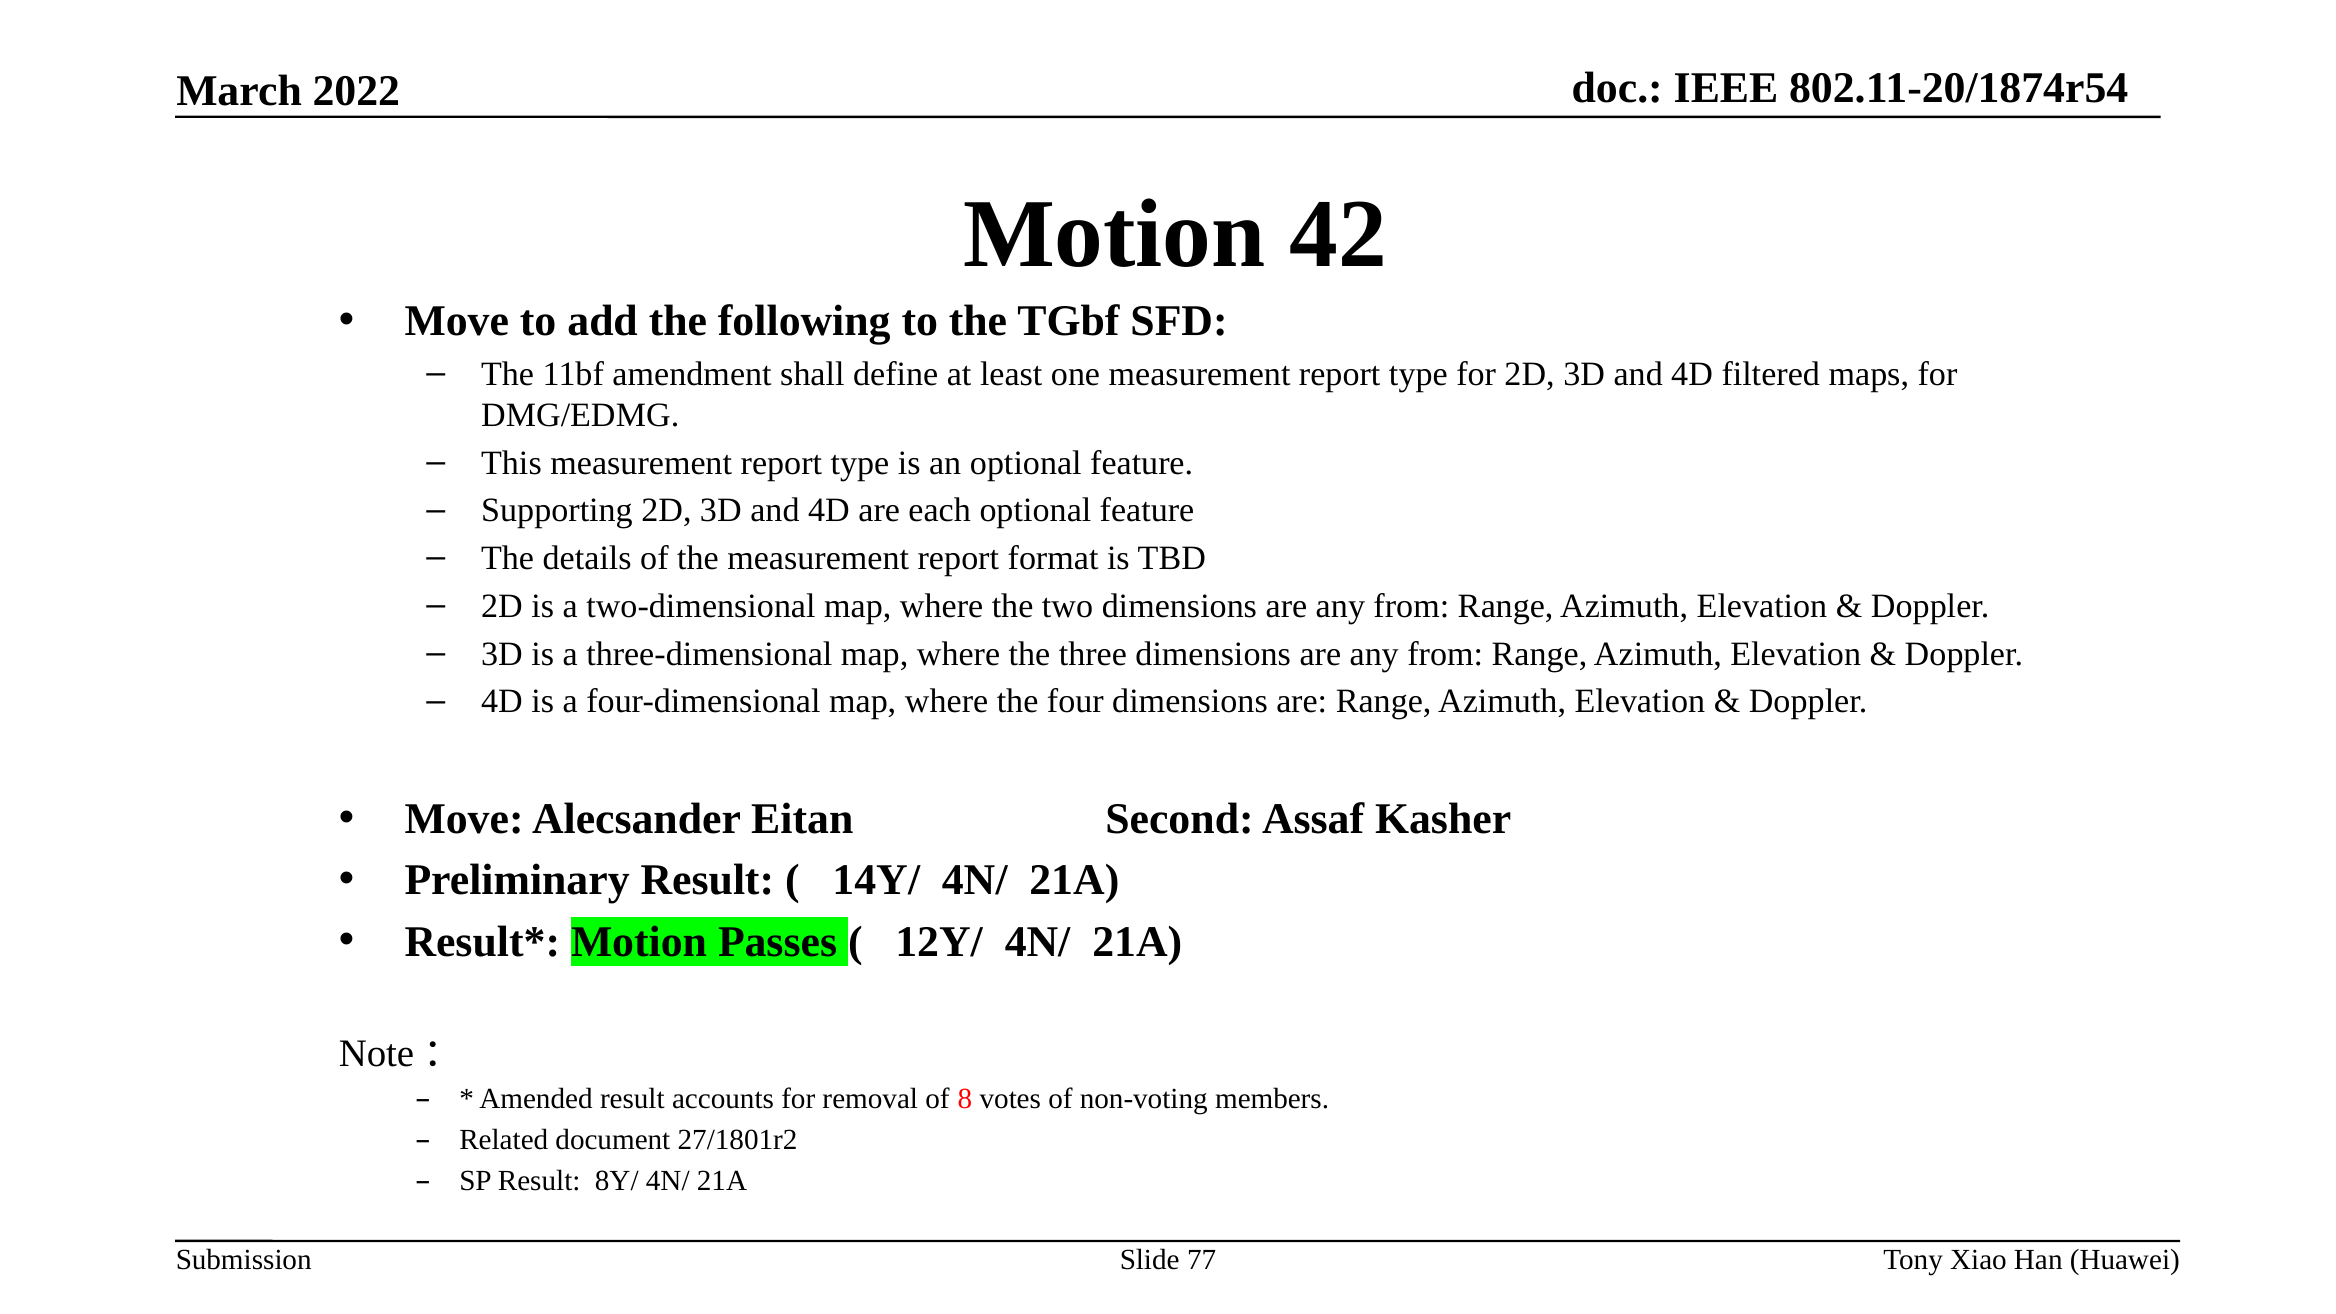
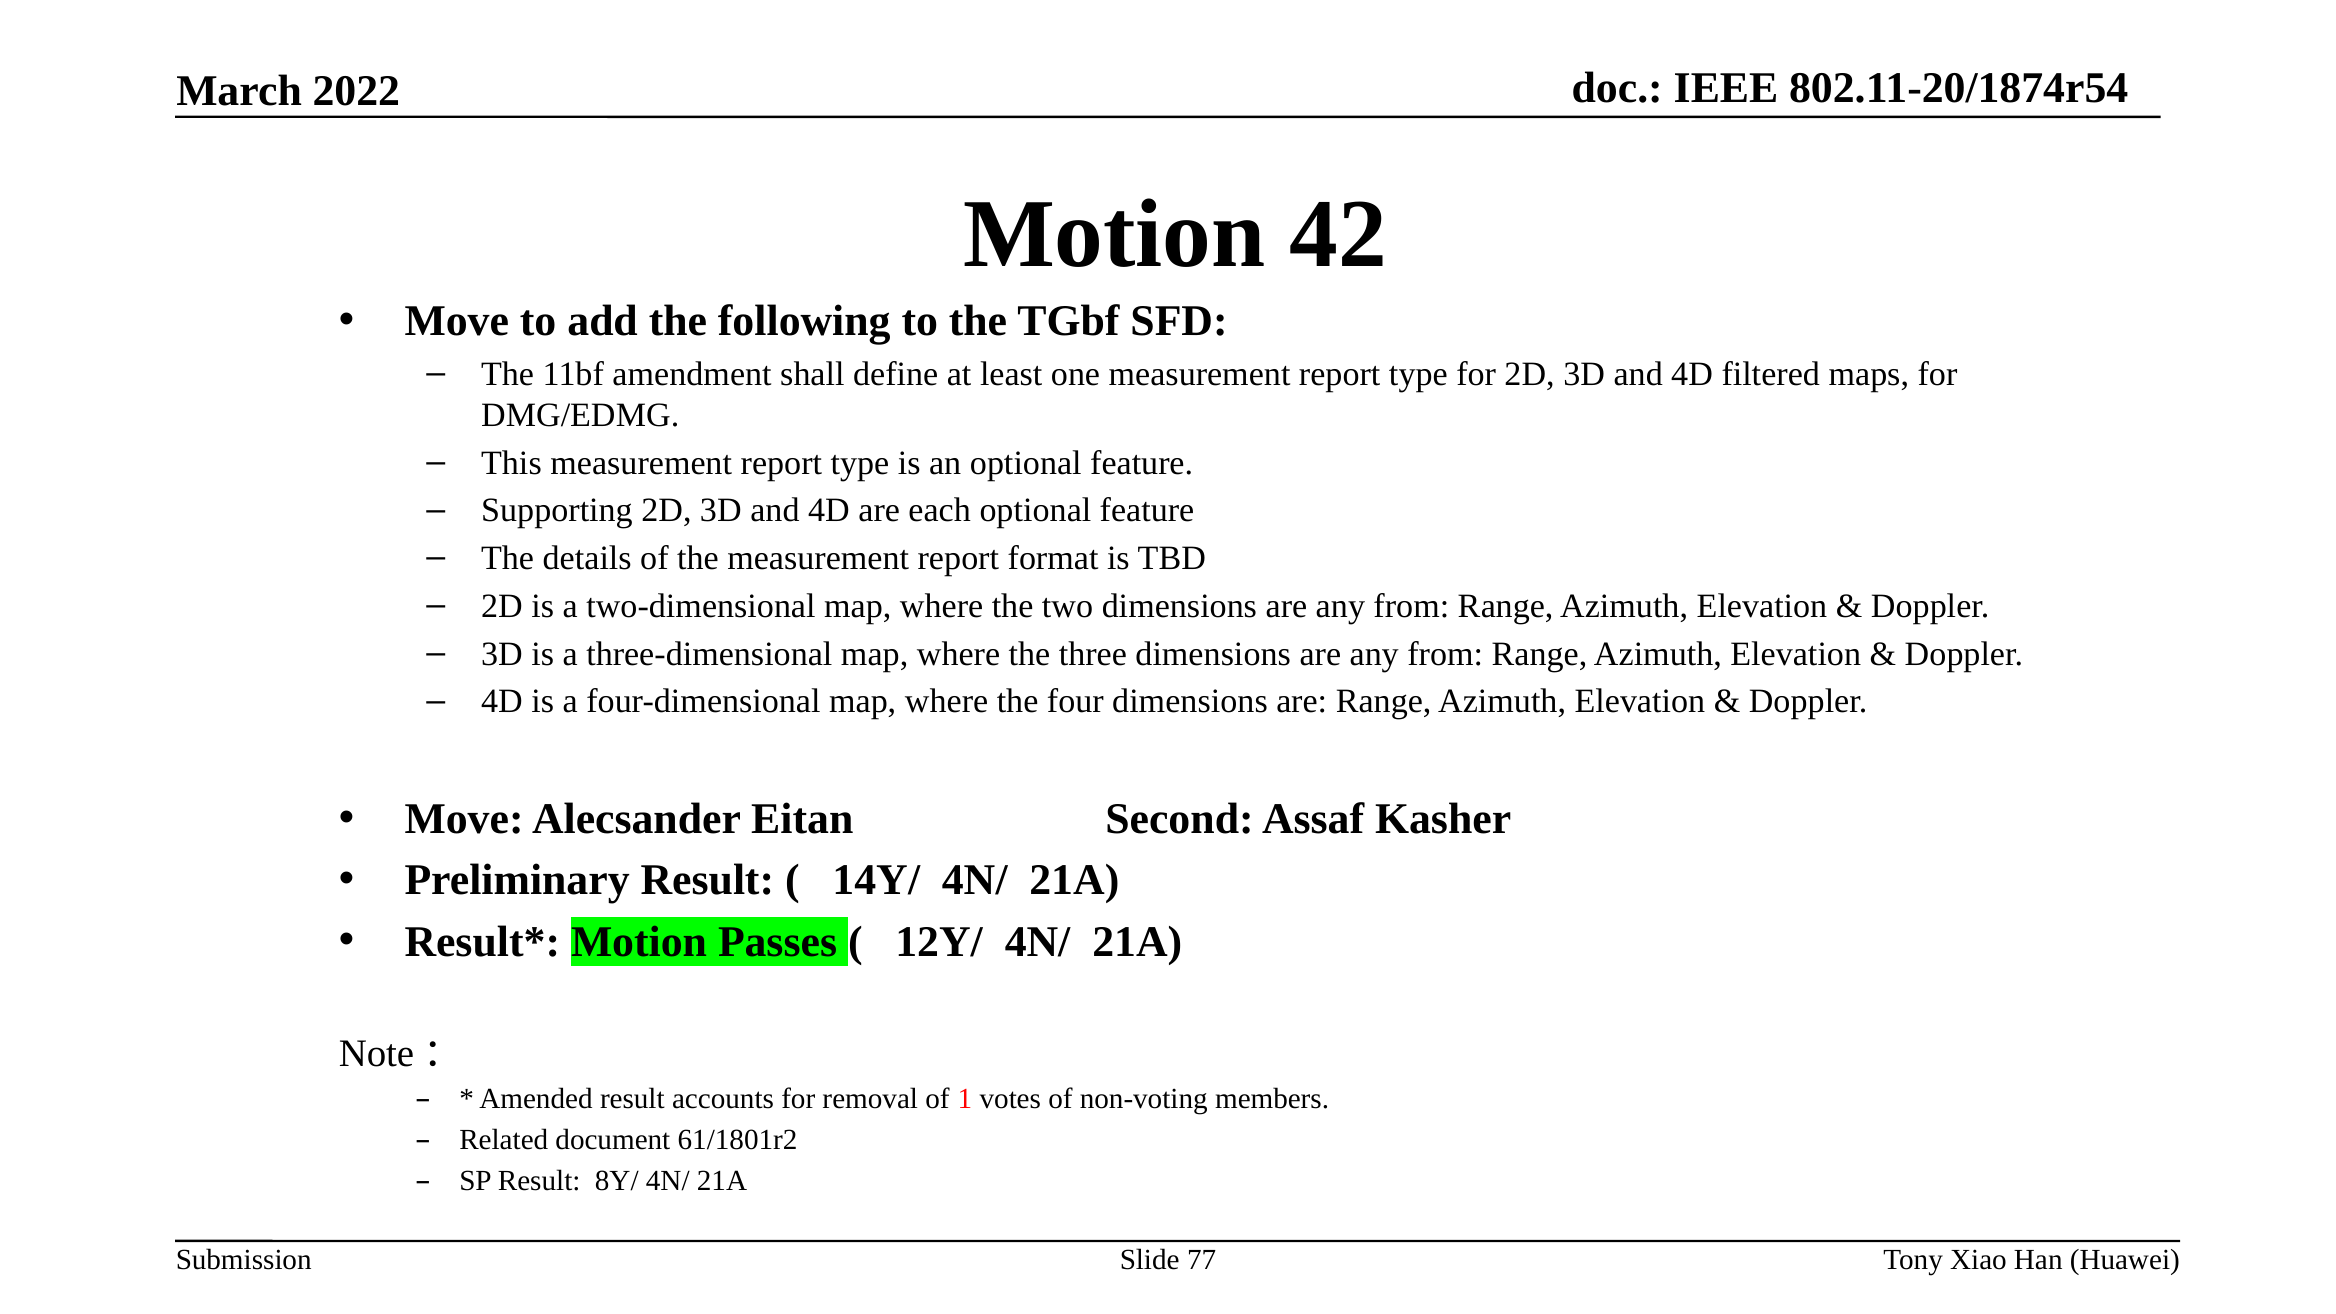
8: 8 -> 1
27/1801r2: 27/1801r2 -> 61/1801r2
